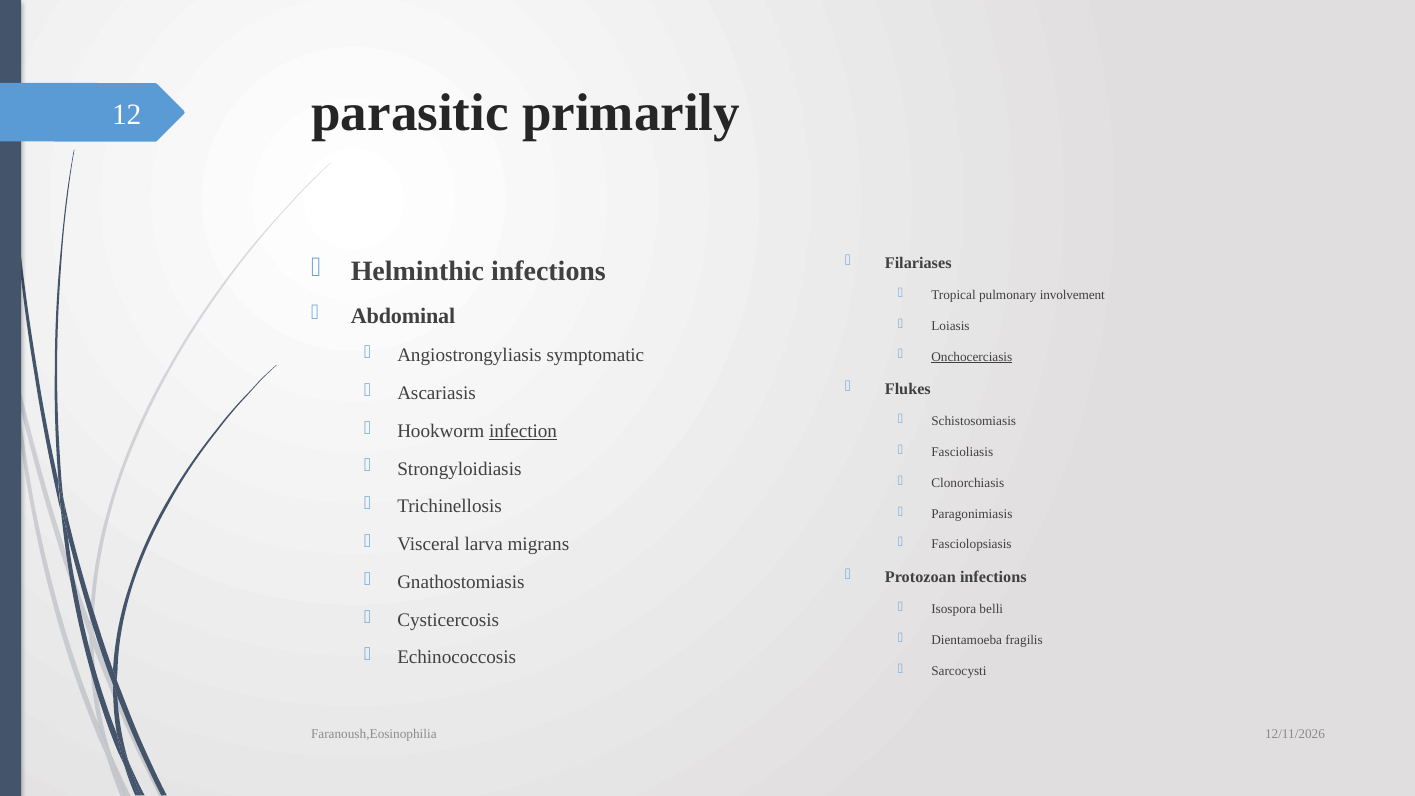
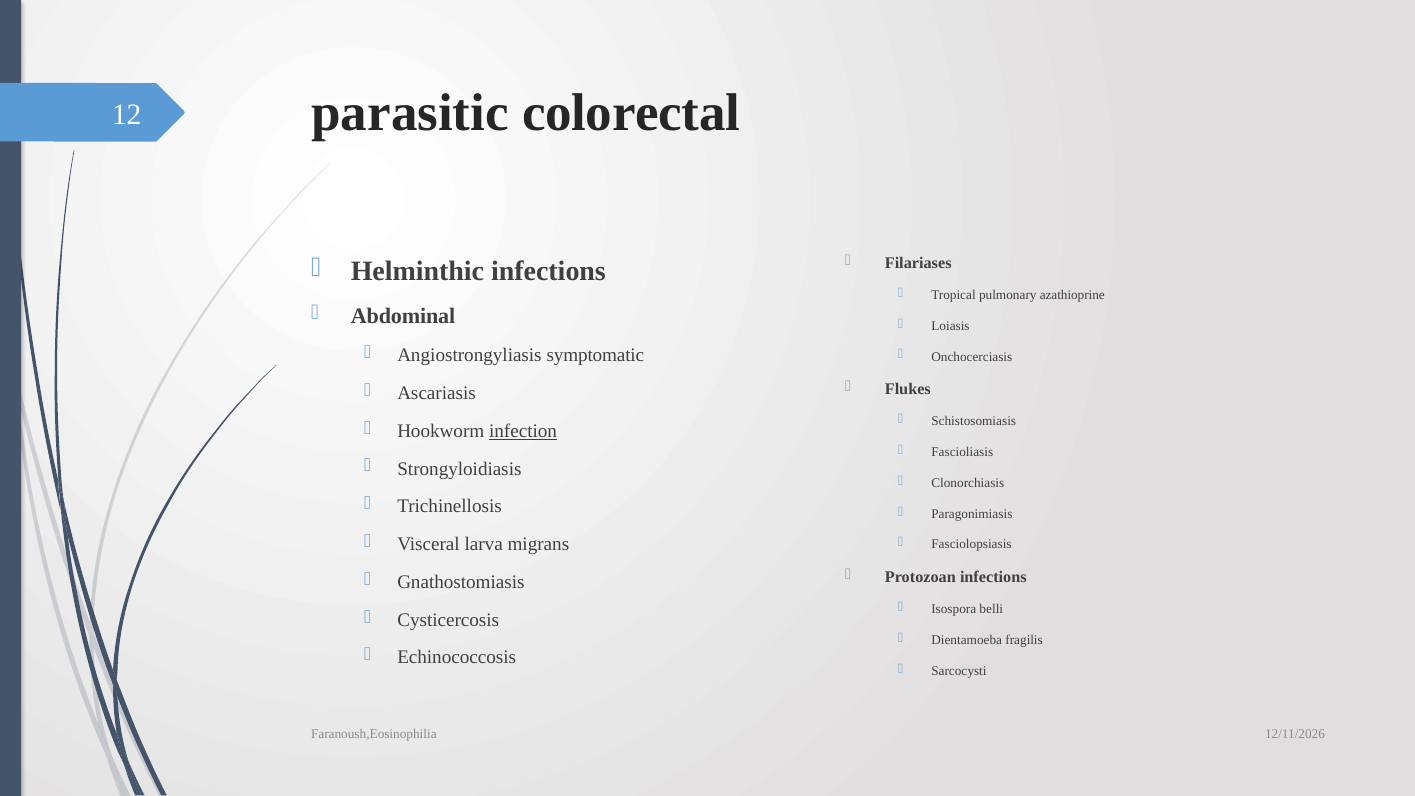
primarily: primarily -> colorectal
involvement: involvement -> azathioprine
Onchocerciasis underline: present -> none
